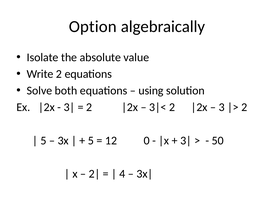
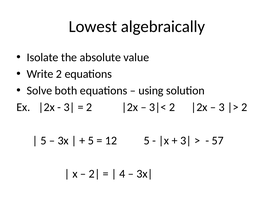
Option: Option -> Lowest
12 0: 0 -> 5
50: 50 -> 57
